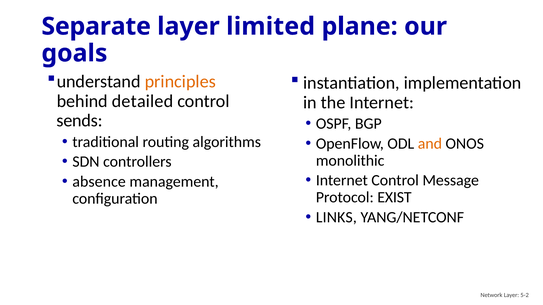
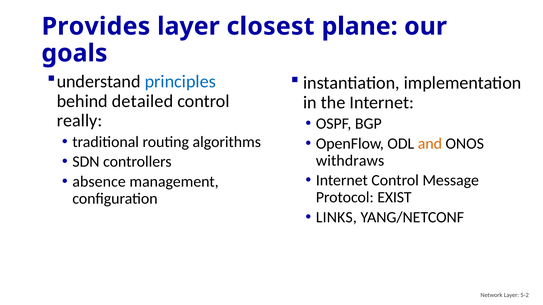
Separate: Separate -> Provides
limited: limited -> closest
principles colour: orange -> blue
sends: sends -> really
monolithic: monolithic -> withdraws
